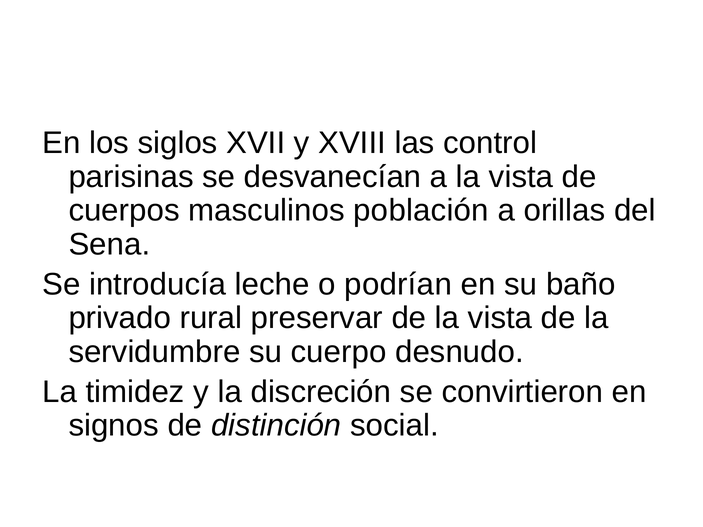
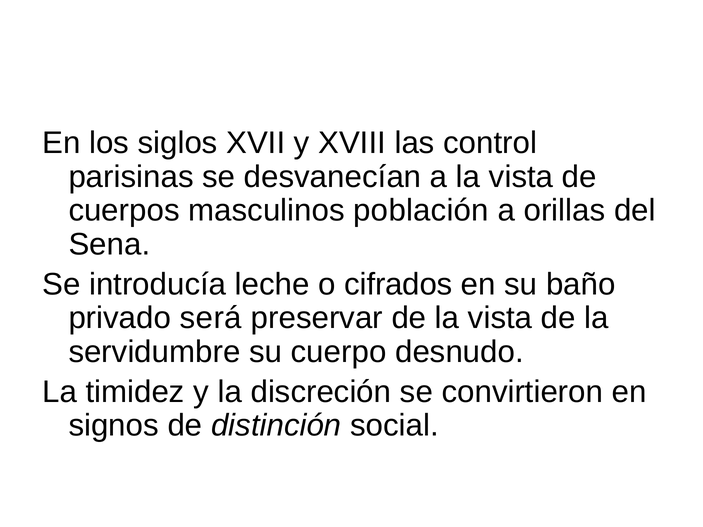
podrían: podrían -> cifrados
rural: rural -> será
